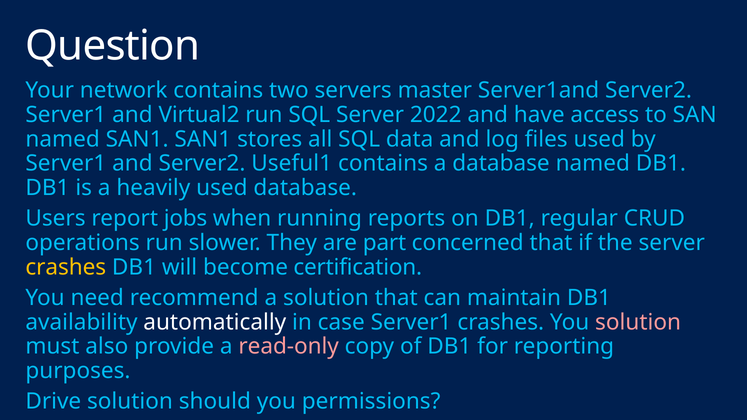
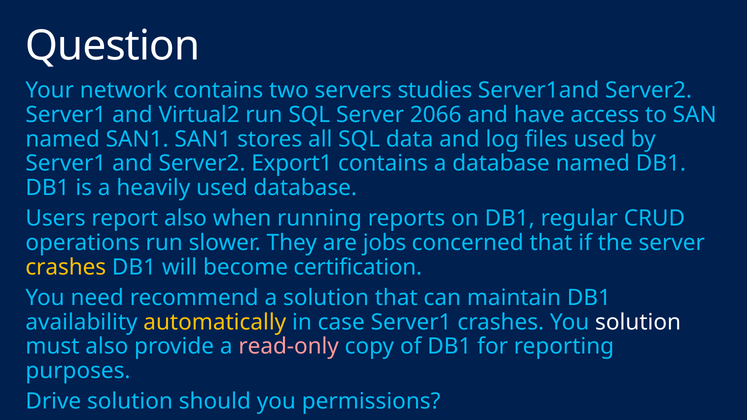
master: master -> studies
2022: 2022 -> 2066
Useful1: Useful1 -> Export1
report jobs: jobs -> also
part: part -> jobs
automatically colour: white -> yellow
solution at (638, 322) colour: pink -> white
